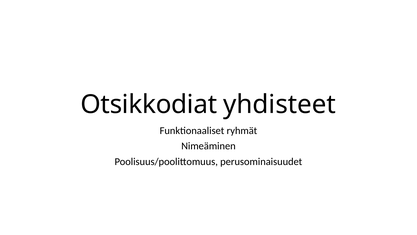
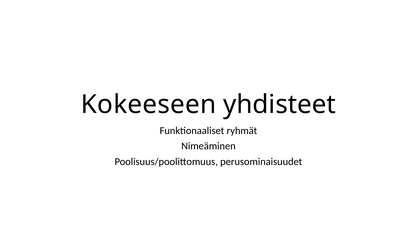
Otsikkodiat: Otsikkodiat -> Kokeeseen
